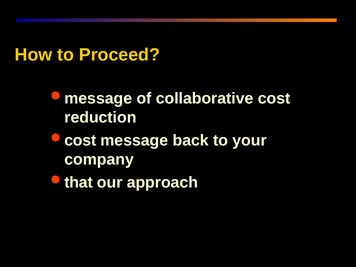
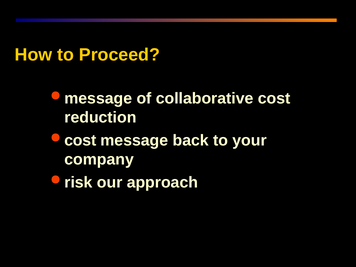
that: that -> risk
